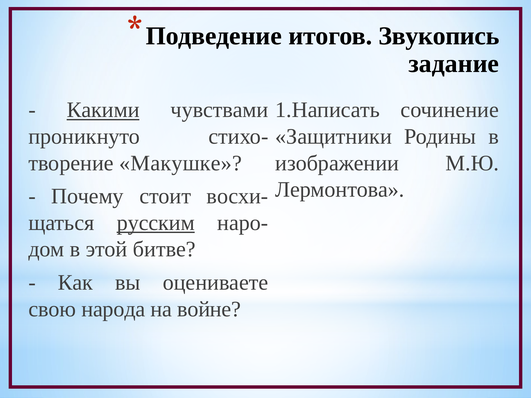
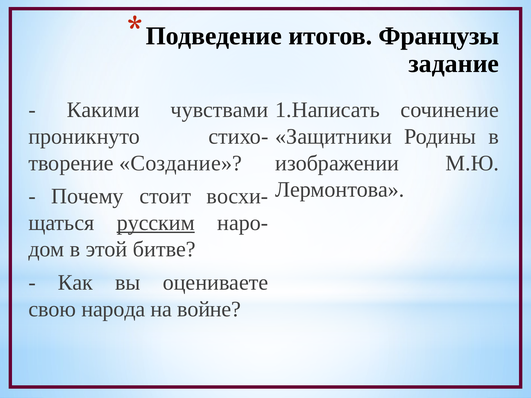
Звукопись: Звукопись -> Французы
Какими underline: present -> none
Макушке: Макушке -> Создание
